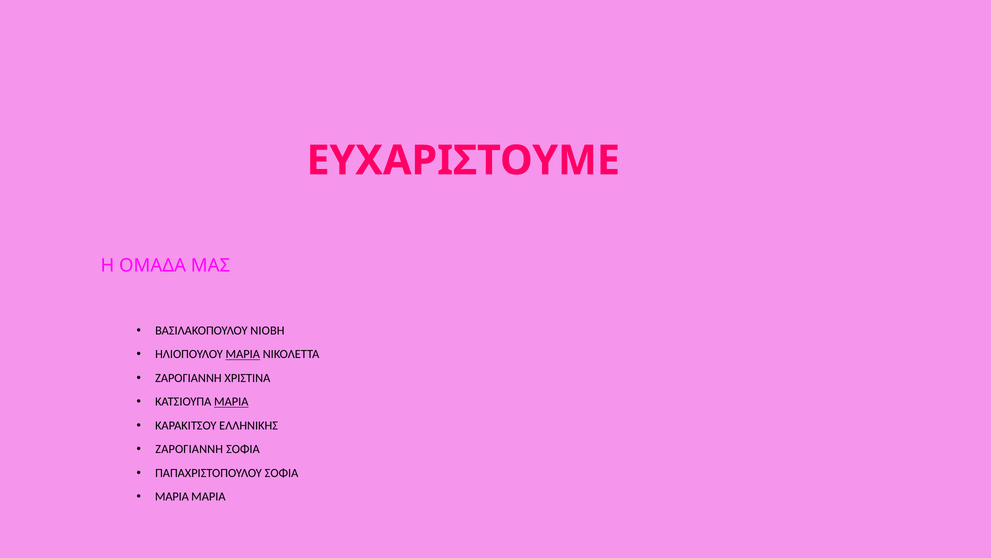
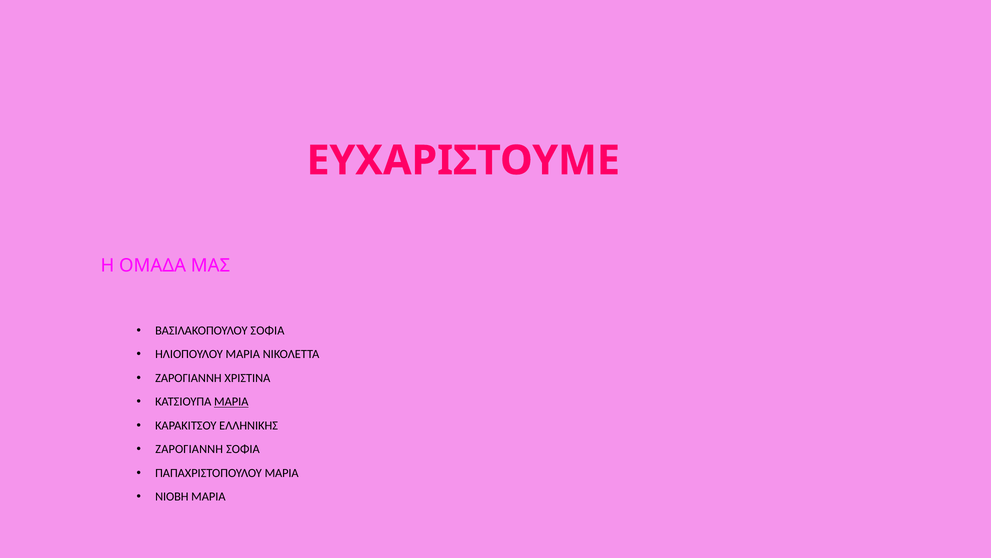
ΒΑΣΙΛΑΚΟΠΟΥΛΟΥ ΝΙΟΒΗ: ΝΙΟΒΗ -> ΣΟΦΙΑ
ΜΑΡΙΑ at (243, 354) underline: present -> none
ΠΑΠΑΧΡΙΣΤΟΠΟΥΛΟΥ ΣΟΦΙΑ: ΣΟΦΙΑ -> ΜΑΡΙΑ
ΜΑΡΙΑ at (172, 496): ΜΑΡΙΑ -> ΝΙΟΒΗ
